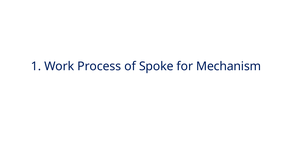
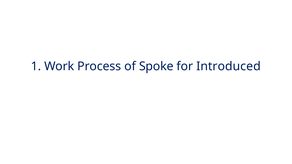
Mechanism: Mechanism -> Introduced
